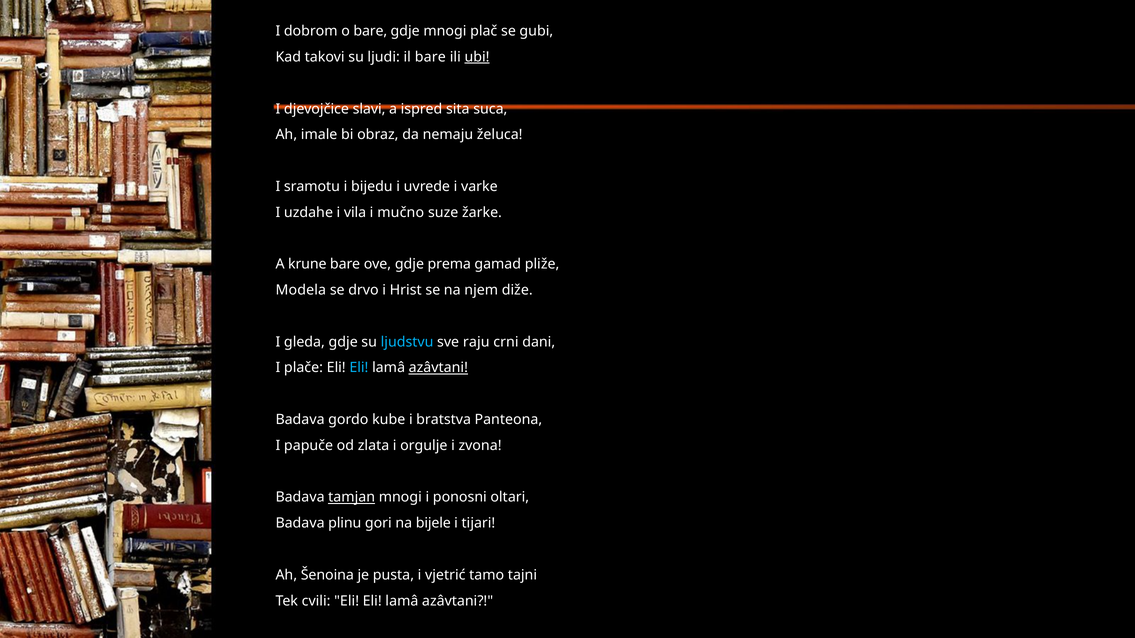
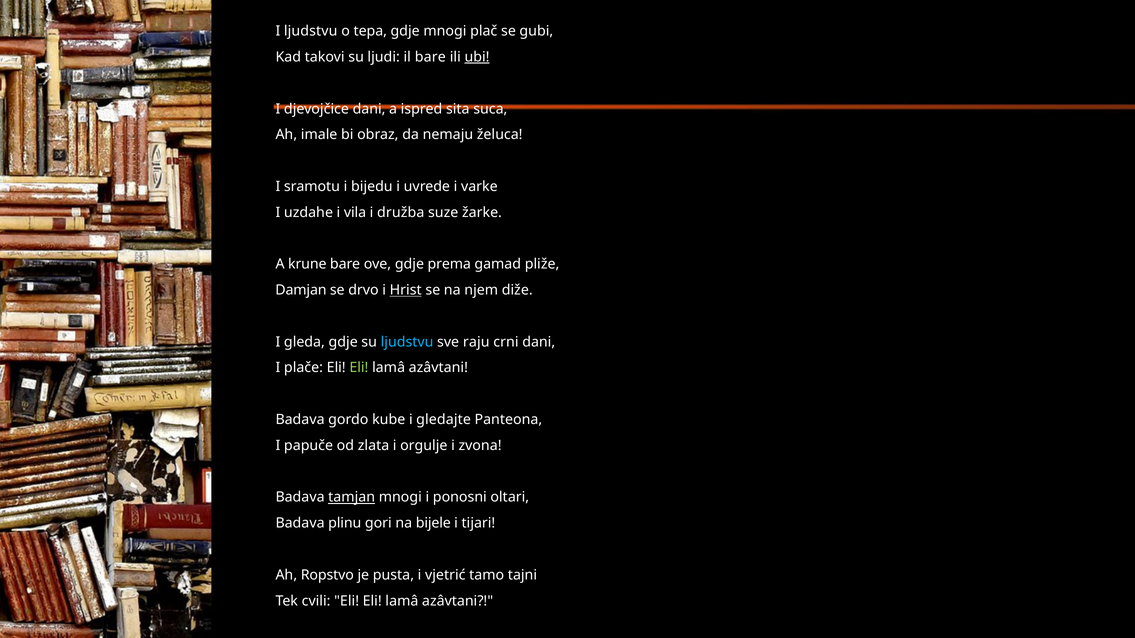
I dobrom: dobrom -> ljudstvu
o bare: bare -> tepa
djevojčice slavi: slavi -> dani
mučno: mučno -> družba
Modela: Modela -> Damjan
Hrist underline: none -> present
Eli at (359, 368) colour: light blue -> light green
azâvtani at (438, 368) underline: present -> none
bratstva: bratstva -> gledajte
Šenoina: Šenoina -> Ropstvo
